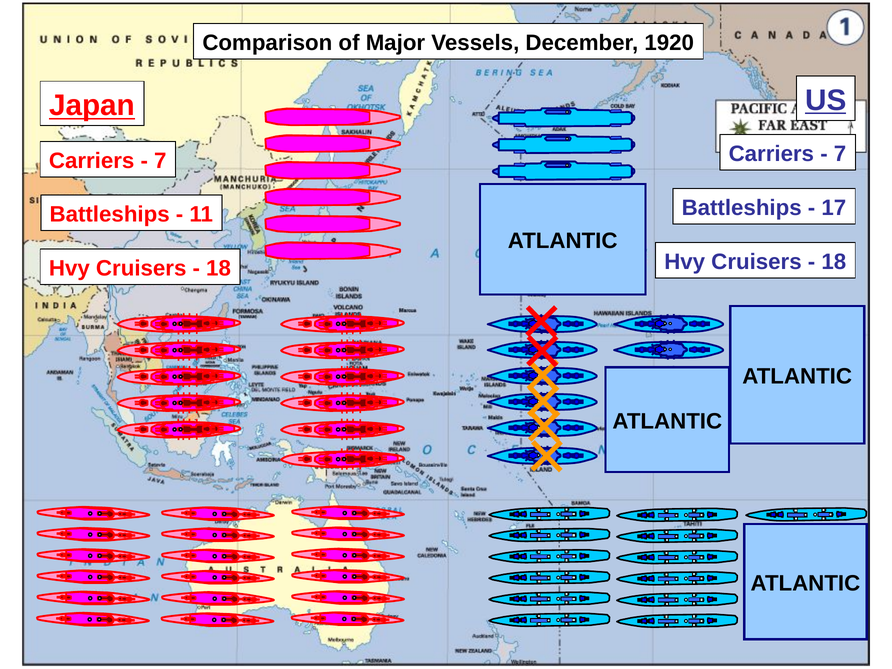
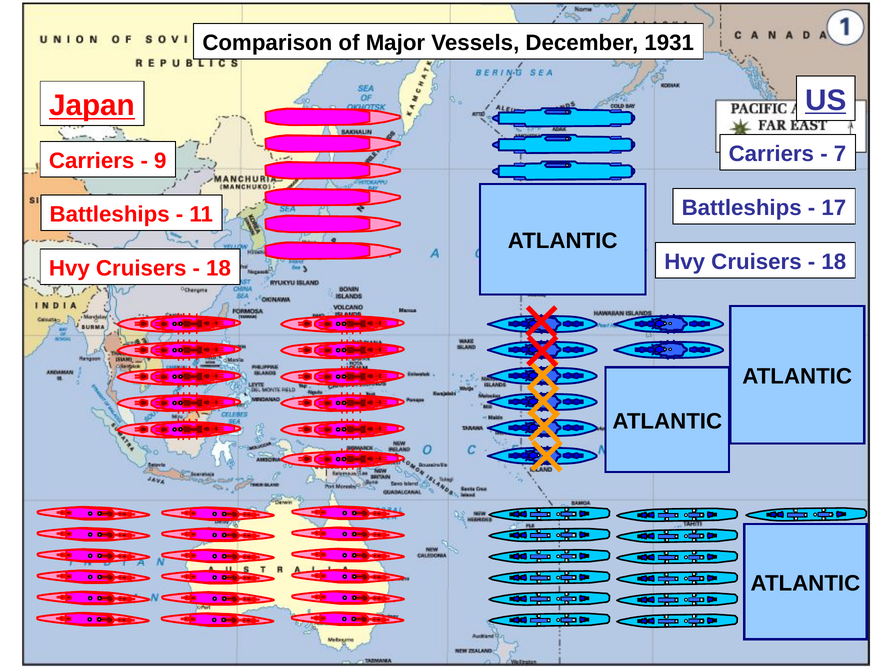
1920: 1920 -> 1931
7 at (160, 161): 7 -> 9
